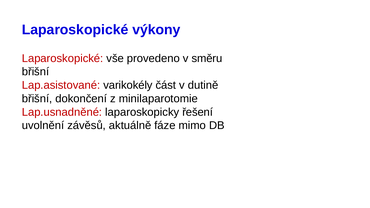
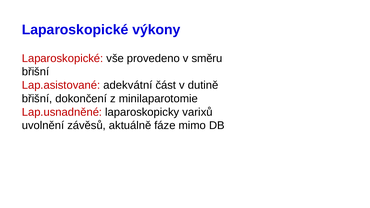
varikokély: varikokély -> adekvátní
řešení: řešení -> varixů
